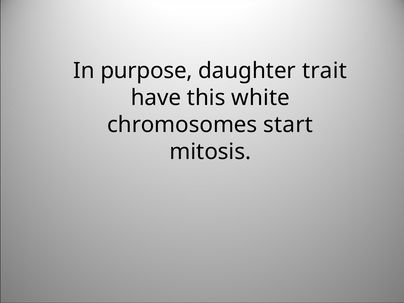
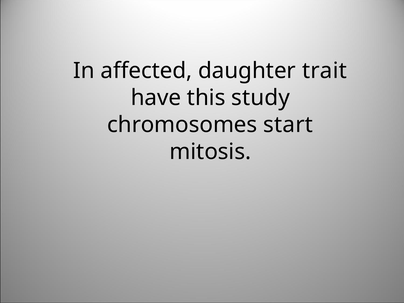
purpose: purpose -> affected
white: white -> study
